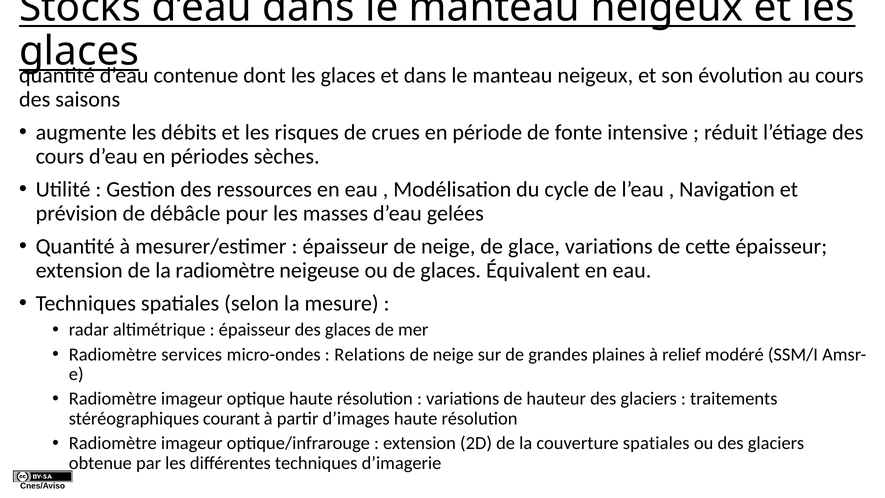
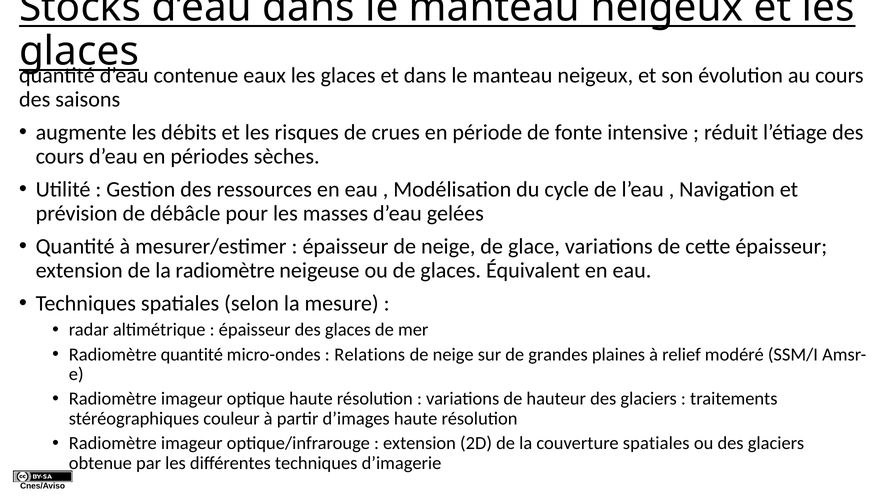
dont: dont -> eaux
Radiomètre services: services -> quantité
courant: courant -> couleur
